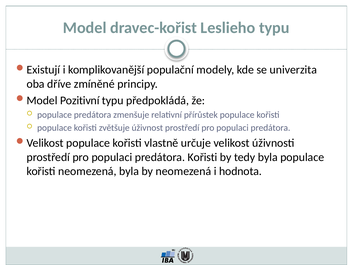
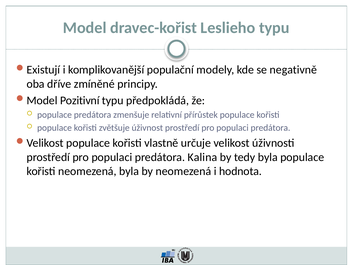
univerzita: univerzita -> negativně
predátora Kořisti: Kořisti -> Kalina
